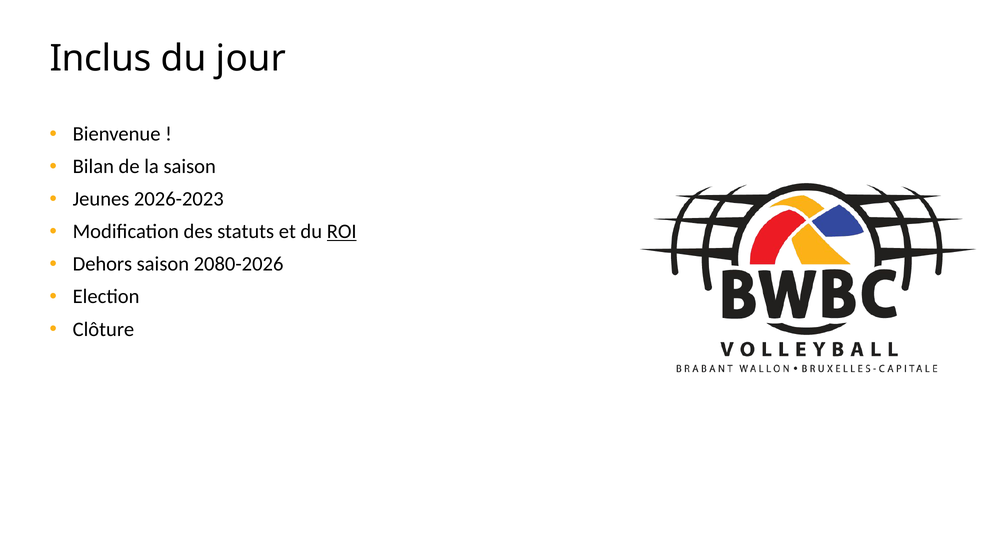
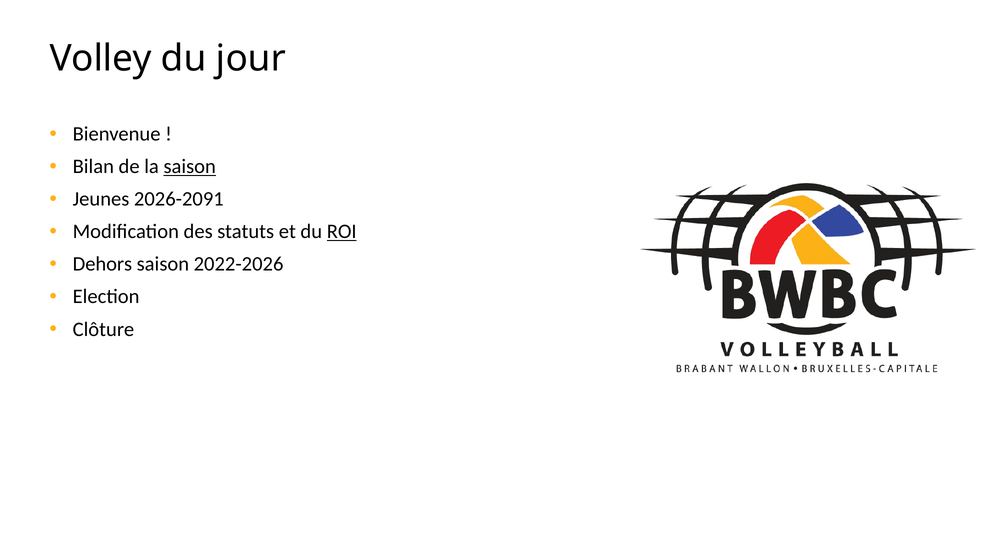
Inclus: Inclus -> Volley
saison at (190, 167) underline: none -> present
2026-2023: 2026-2023 -> 2026-2091
2080-2026: 2080-2026 -> 2022-2026
